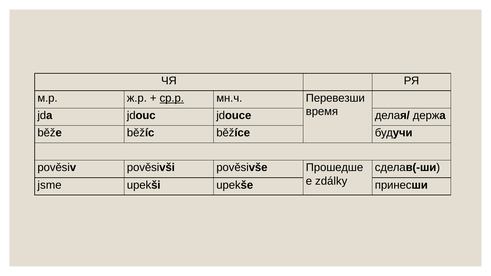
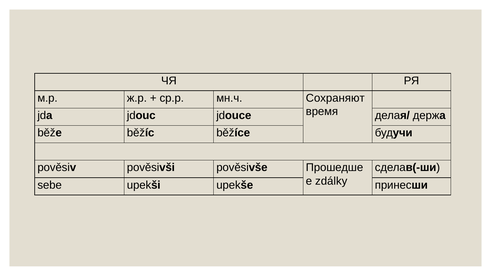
ср.р underline: present -> none
Перевезши: Перевезши -> Сохраняют
jsme: jsme -> sebe
